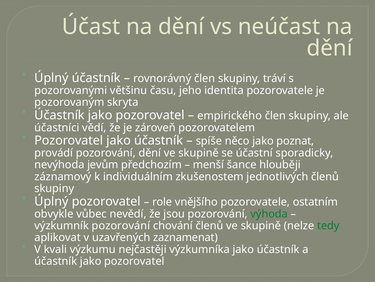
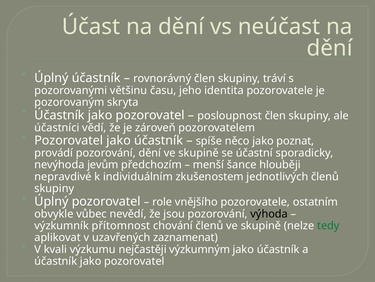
empirického: empirického -> posloupnost
záznamový: záznamový -> nepravdivé
výhoda colour: green -> black
výzkumník pozorování: pozorování -> přítomnost
výzkumníka: výzkumníka -> výzkumným
